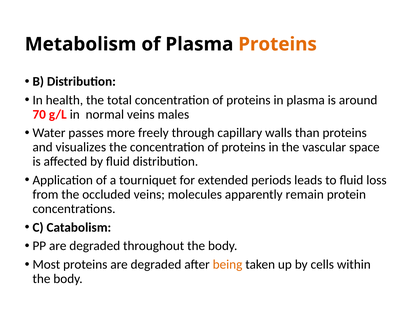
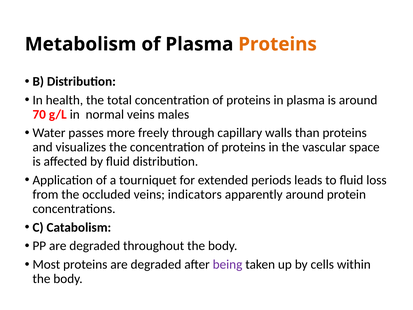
molecules: molecules -> indicators
apparently remain: remain -> around
being colour: orange -> purple
